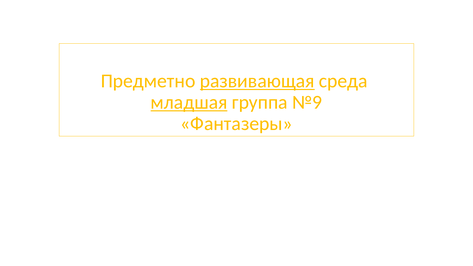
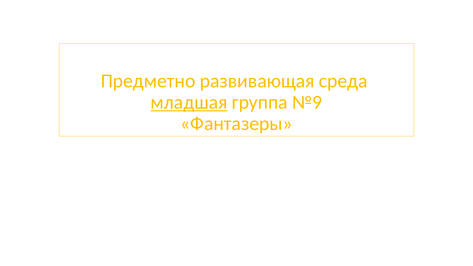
развивающая underline: present -> none
